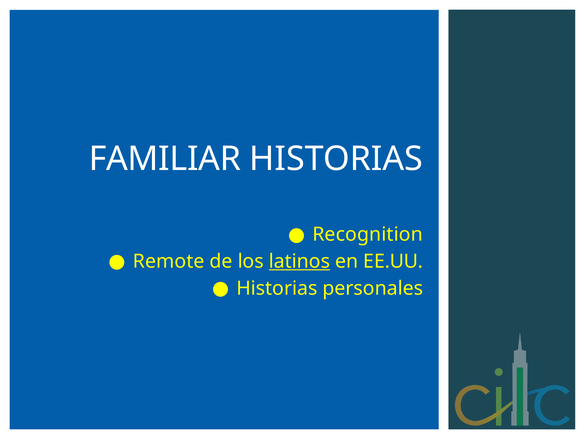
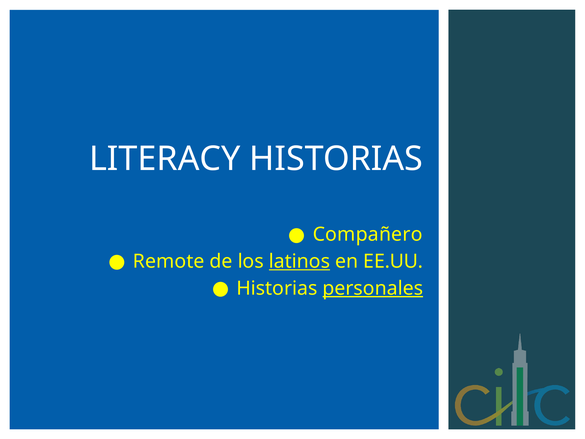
FAMILIAR: FAMILIAR -> LITERACY
Recognition: Recognition -> Compañero
personales underline: none -> present
